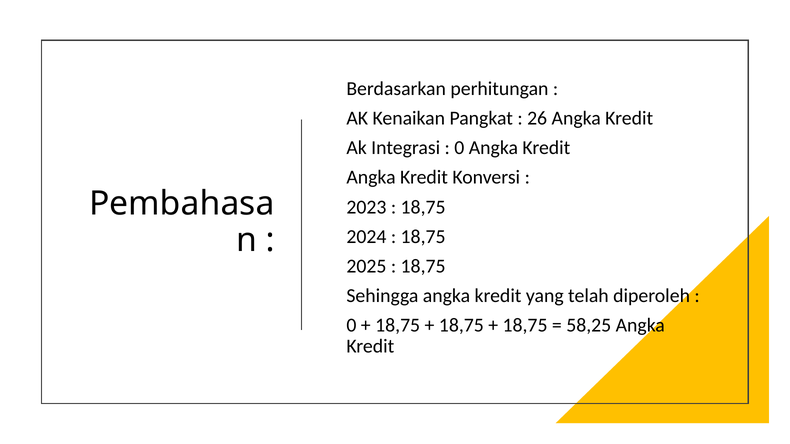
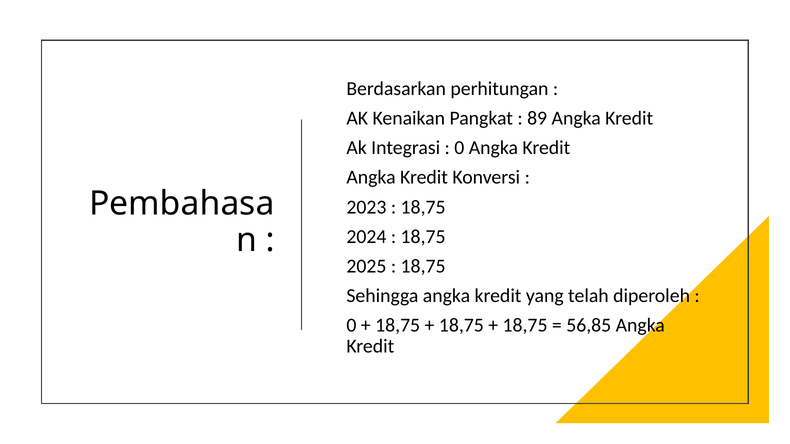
26: 26 -> 89
58,25: 58,25 -> 56,85
